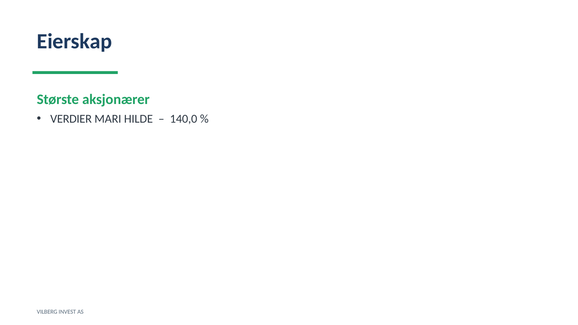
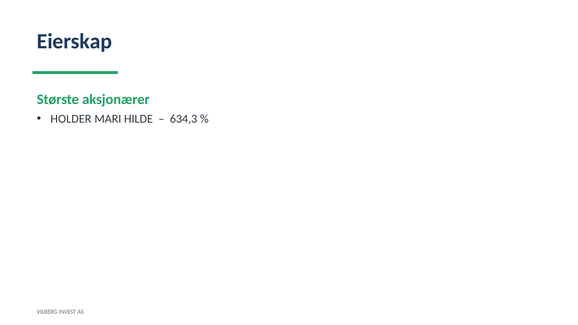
VERDIER: VERDIER -> HOLDER
140,0: 140,0 -> 634,3
